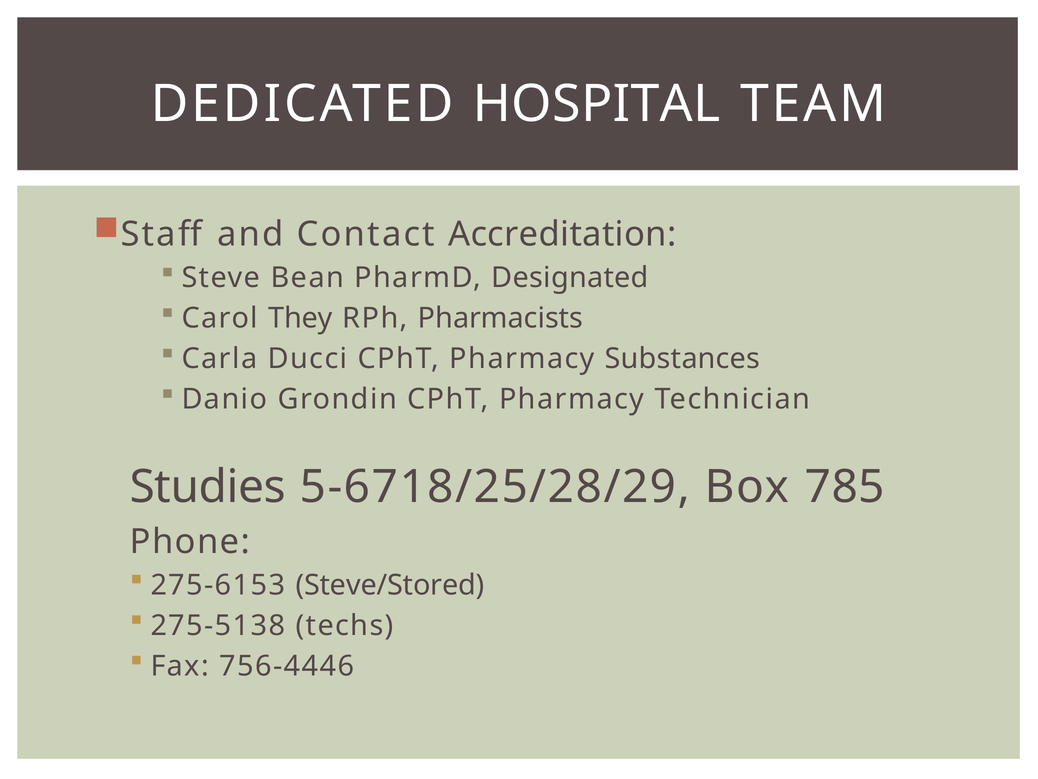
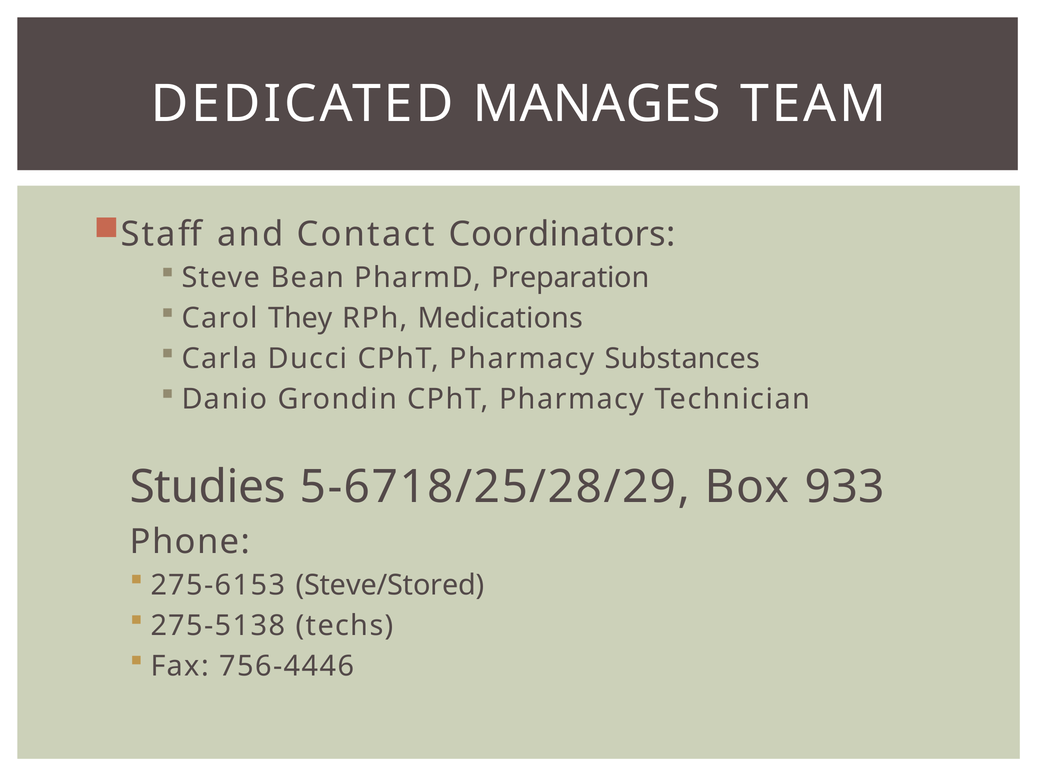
HOSPITAL: HOSPITAL -> MANAGES
Accreditation: Accreditation -> Coordinators
Designated: Designated -> Preparation
Pharmacists: Pharmacists -> Medications
785: 785 -> 933
